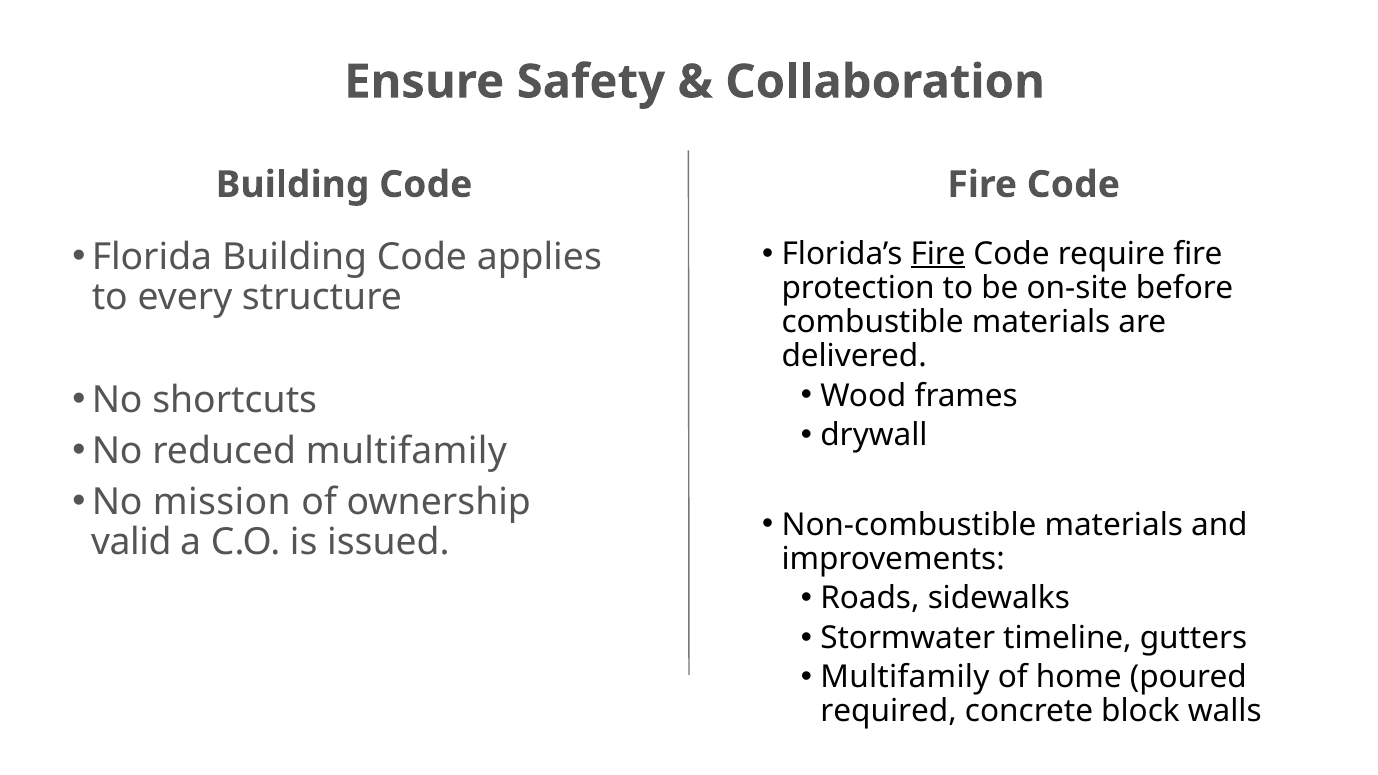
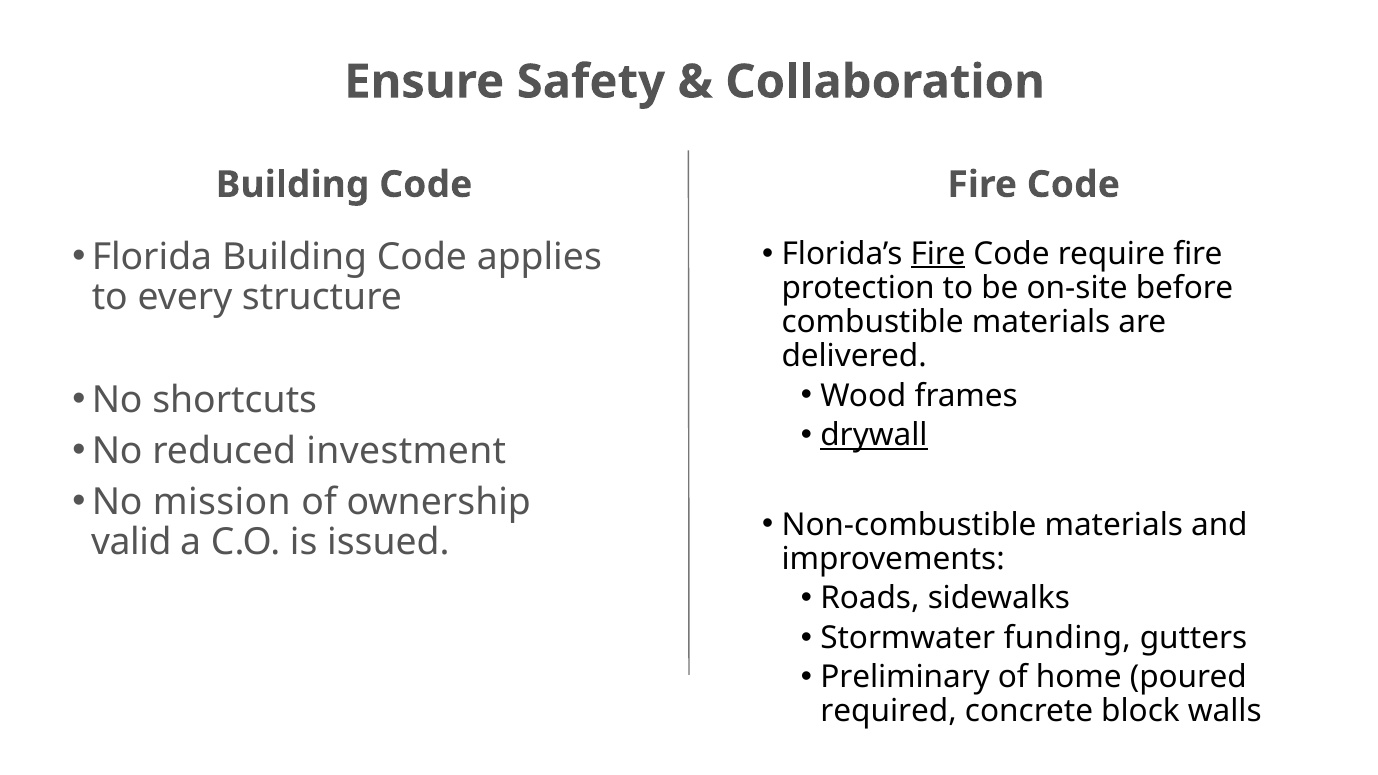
drywall underline: none -> present
reduced multifamily: multifamily -> investment
timeline: timeline -> funding
Multifamily at (905, 677): Multifamily -> Preliminary
